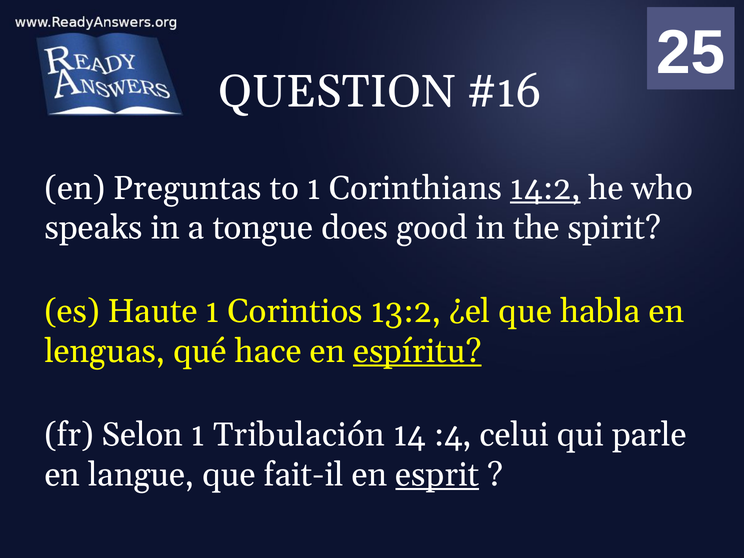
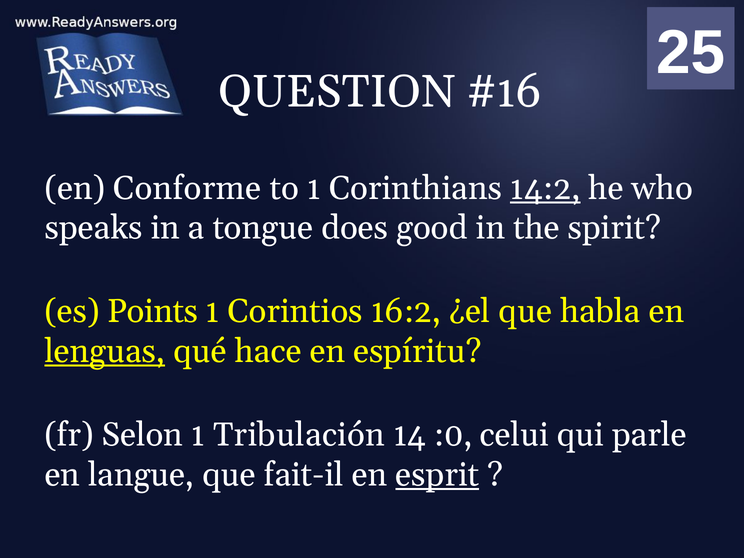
Preguntas: Preguntas -> Conforme
Haute: Haute -> Points
13:2: 13:2 -> 16:2
lenguas underline: none -> present
espíritu underline: present -> none
:4: :4 -> :0
